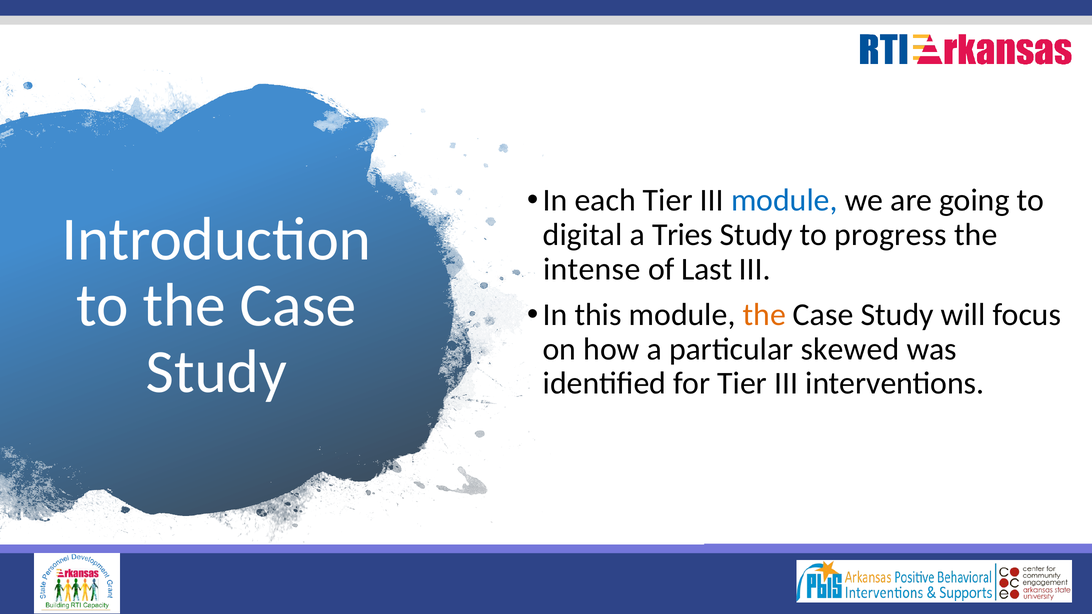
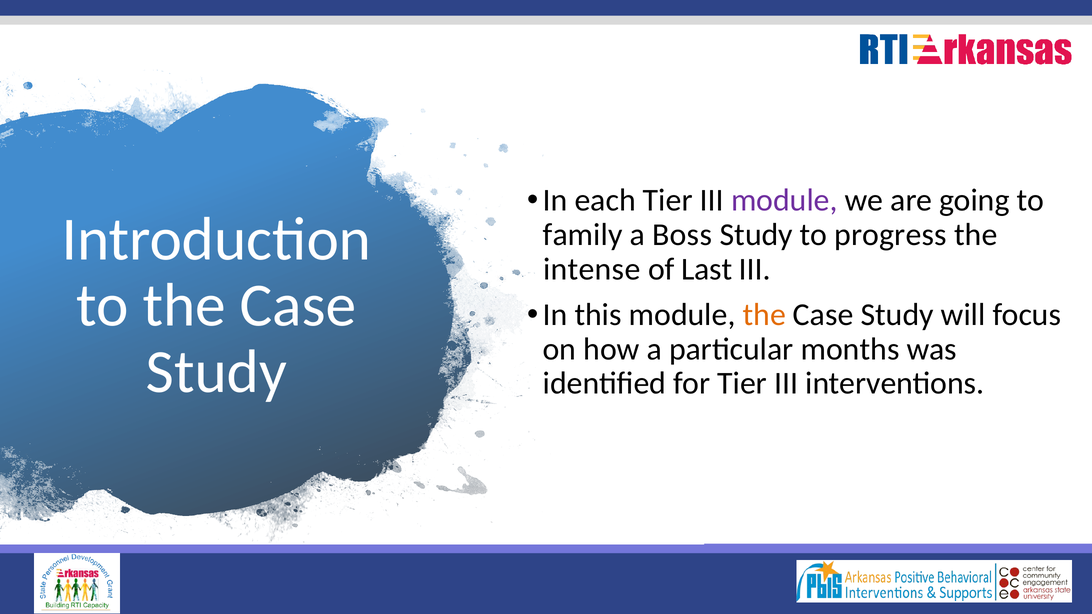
module at (784, 200) colour: blue -> purple
digital: digital -> family
Tries: Tries -> Boss
skewed: skewed -> months
